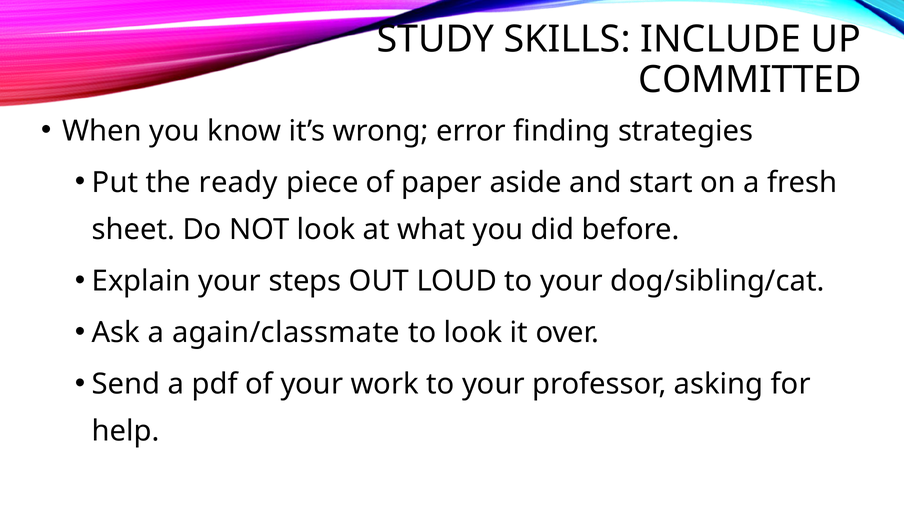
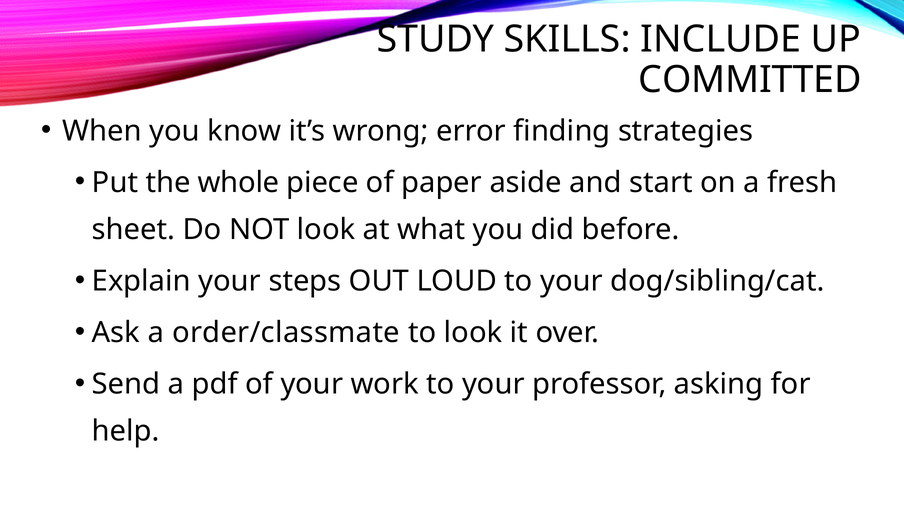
ready: ready -> whole
again/classmate: again/classmate -> order/classmate
